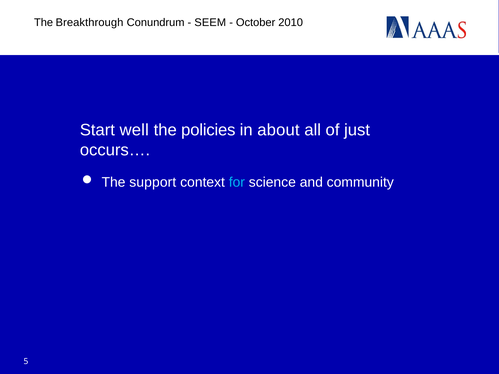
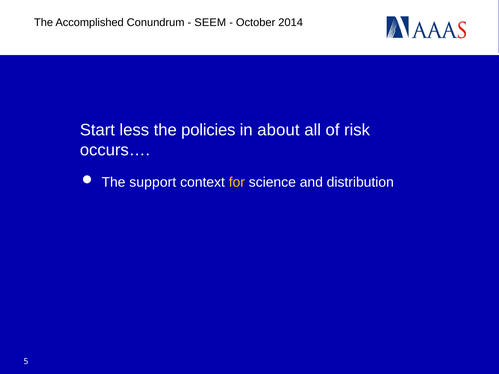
Breakthrough: Breakthrough -> Accomplished
2010: 2010 -> 2014
well: well -> less
just: just -> risk
for colour: light blue -> yellow
community: community -> distribution
